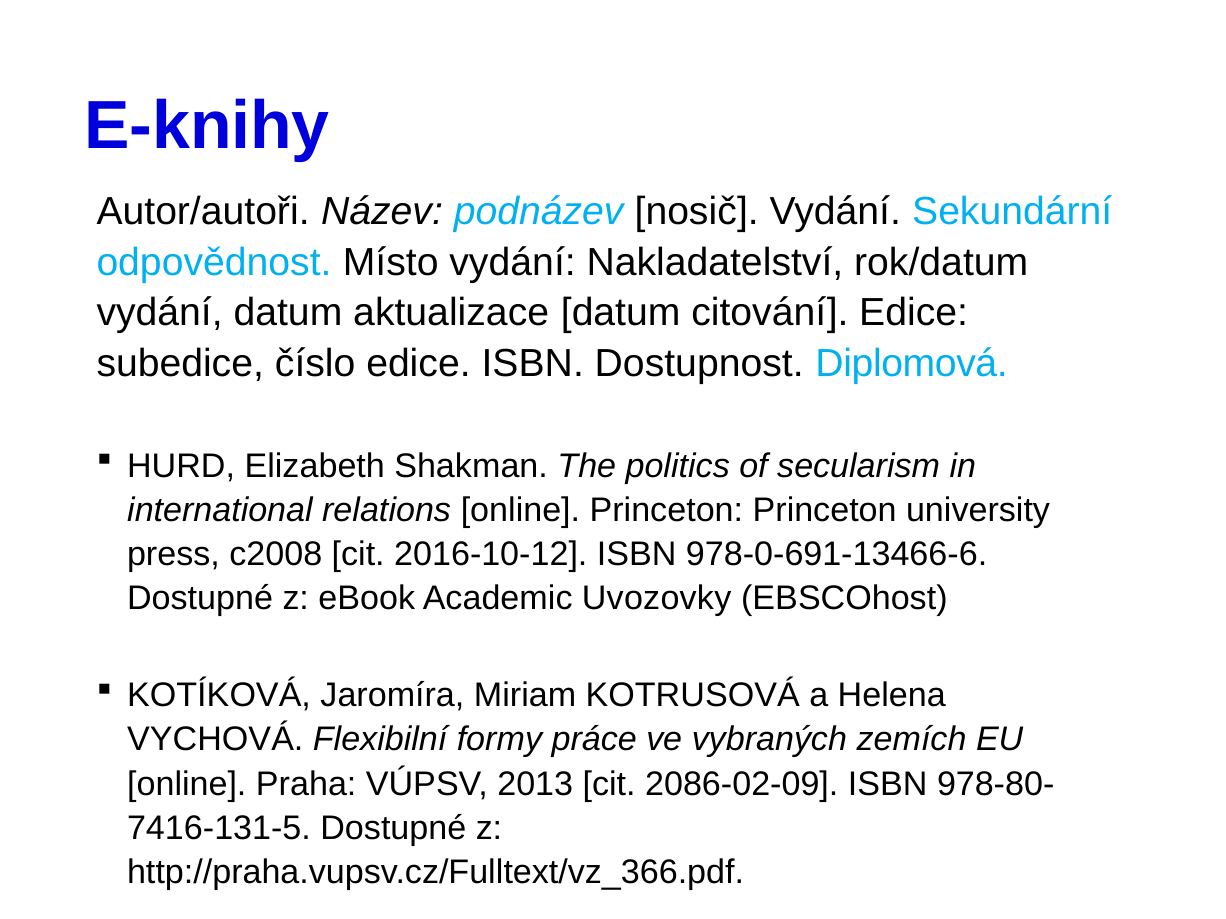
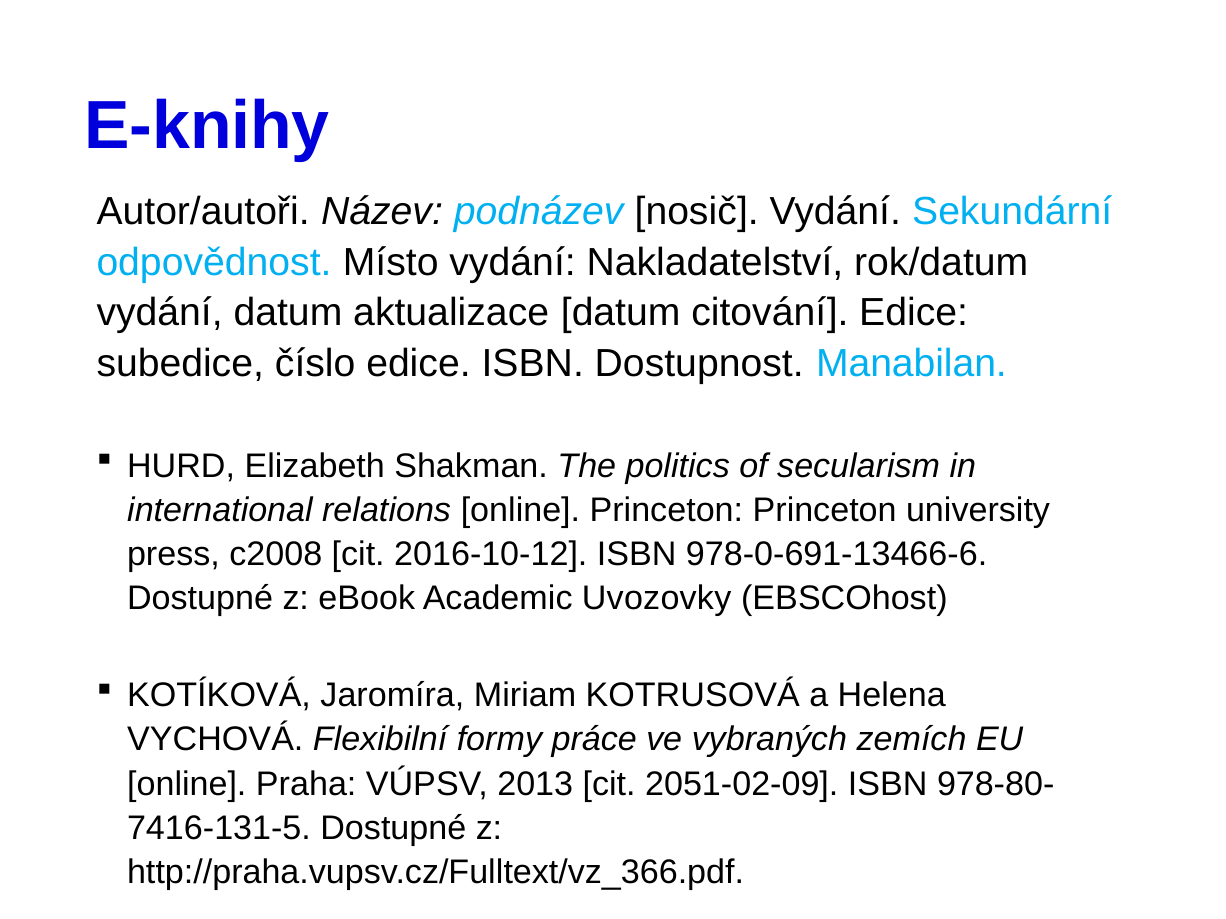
Diplomová: Diplomová -> Manabilan
2086-02-09: 2086-02-09 -> 2051-02-09
